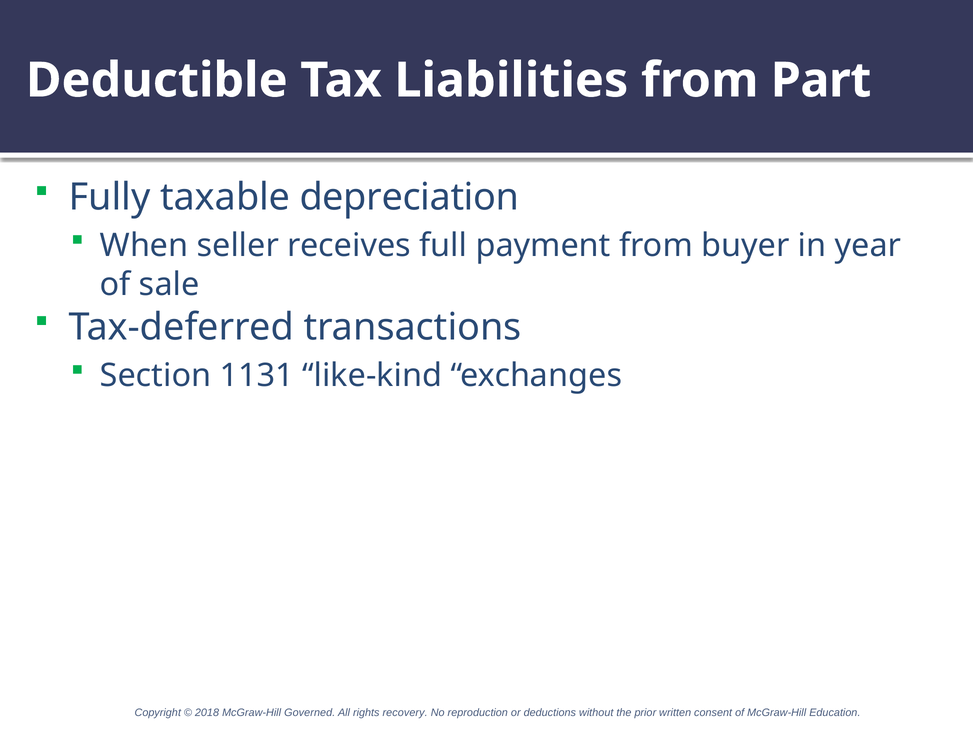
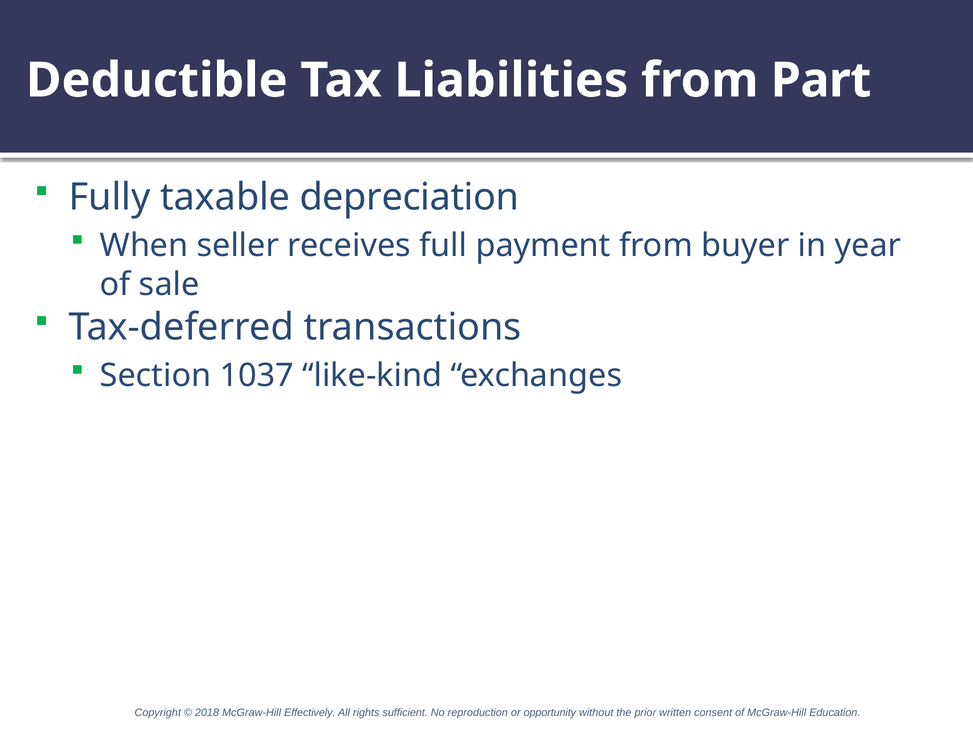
1131: 1131 -> 1037
Governed: Governed -> Effectively
recovery: recovery -> sufficient
deductions: deductions -> opportunity
